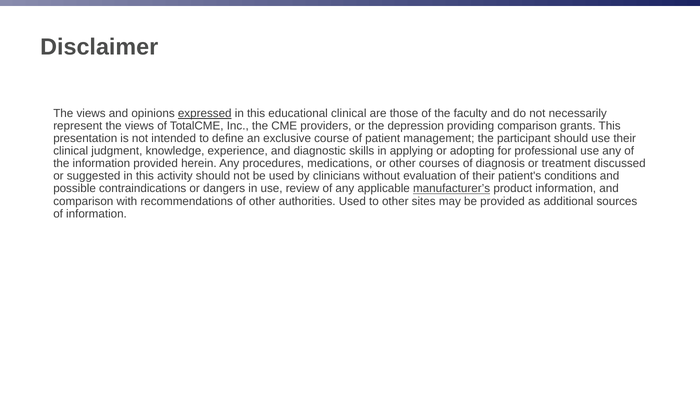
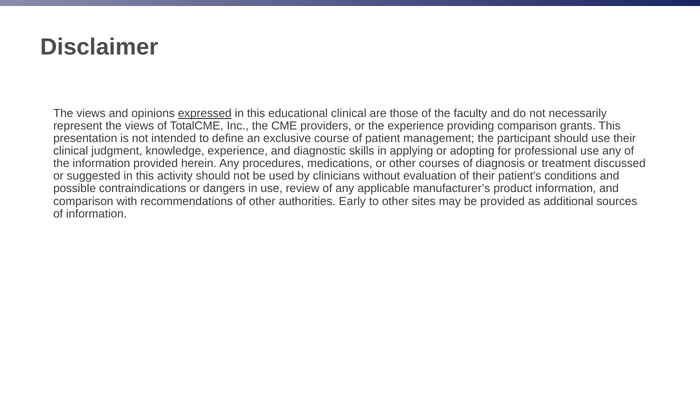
the depression: depression -> experience
manufacturer’s underline: present -> none
authorities Used: Used -> Early
